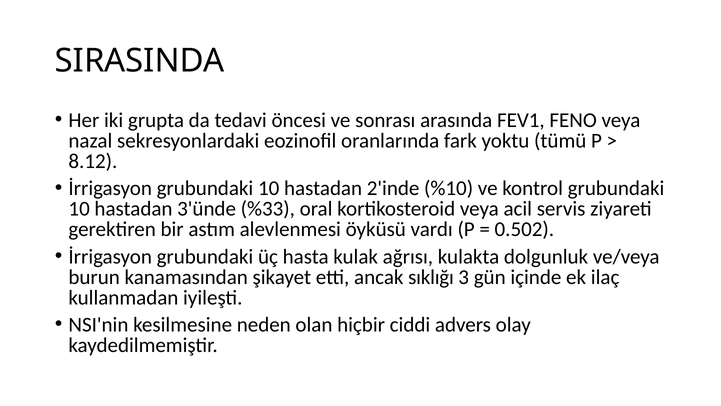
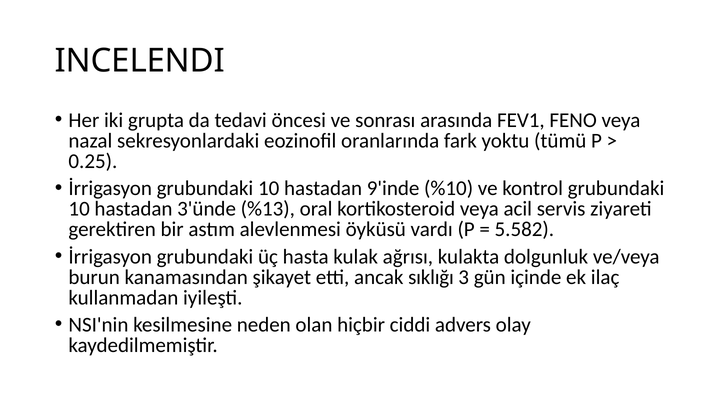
SIRASINDA: SIRASINDA -> INCELENDI
8.12: 8.12 -> 0.25
2'inde: 2'inde -> 9'inde
%33: %33 -> %13
0.502: 0.502 -> 5.582
